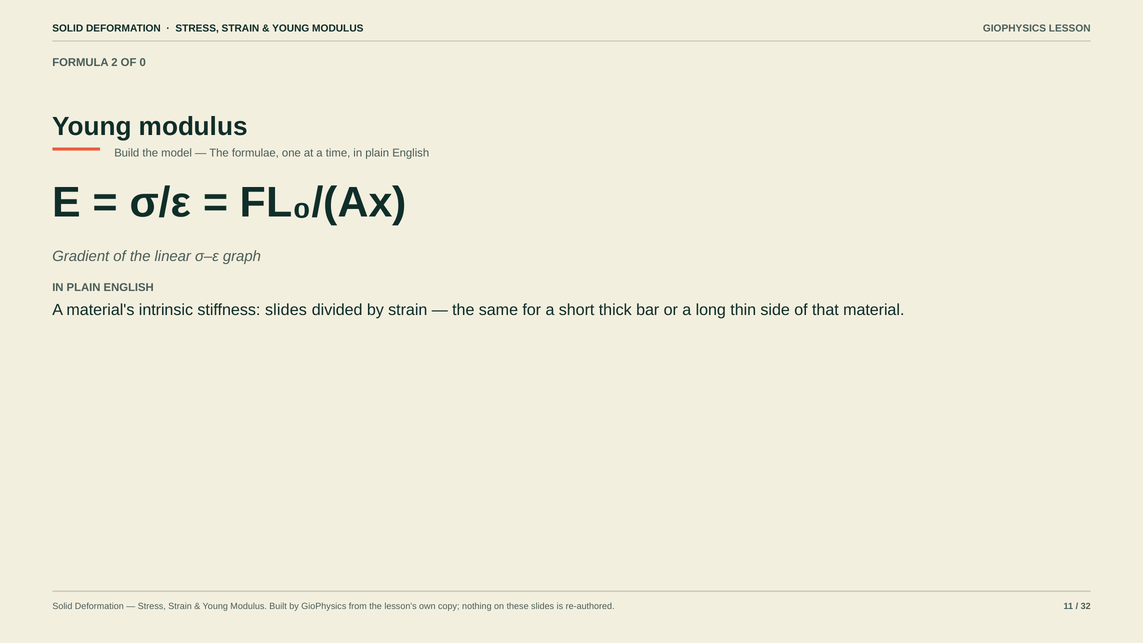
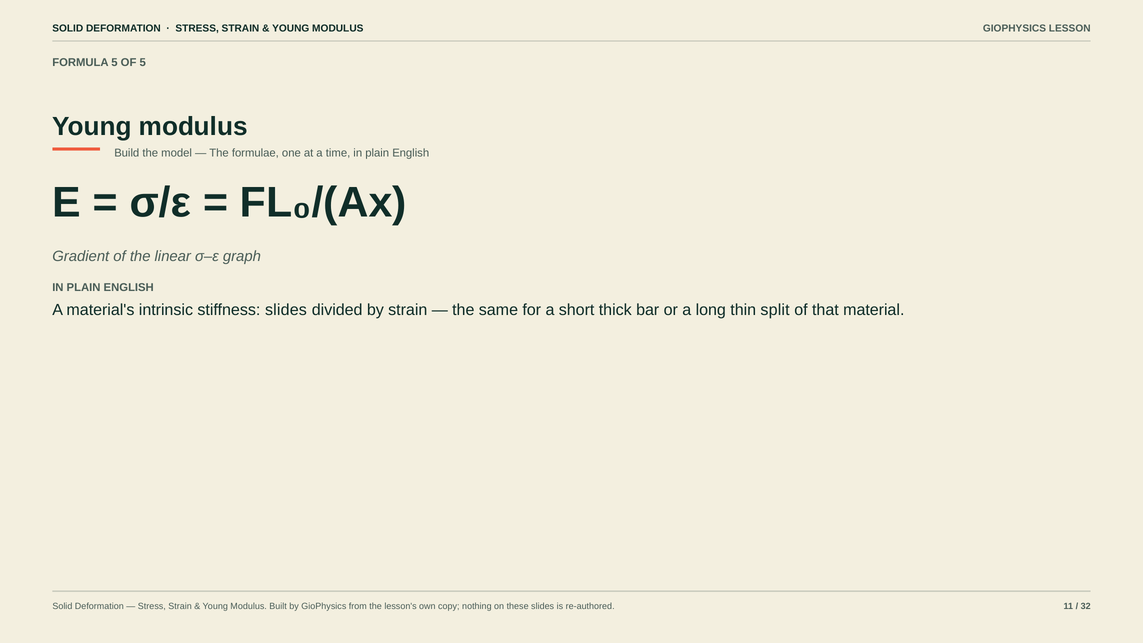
FORMULA 2: 2 -> 5
OF 0: 0 -> 5
side: side -> split
